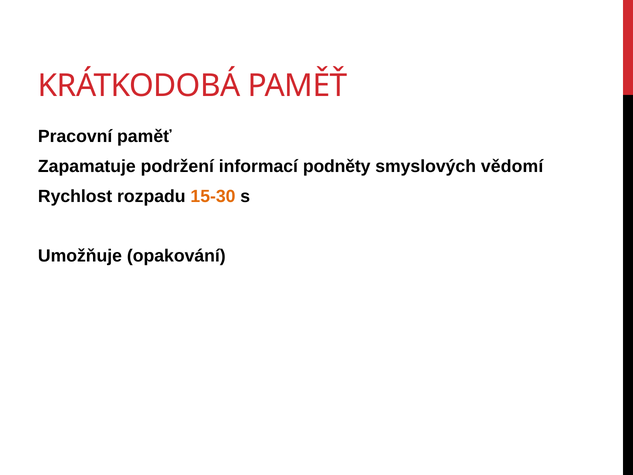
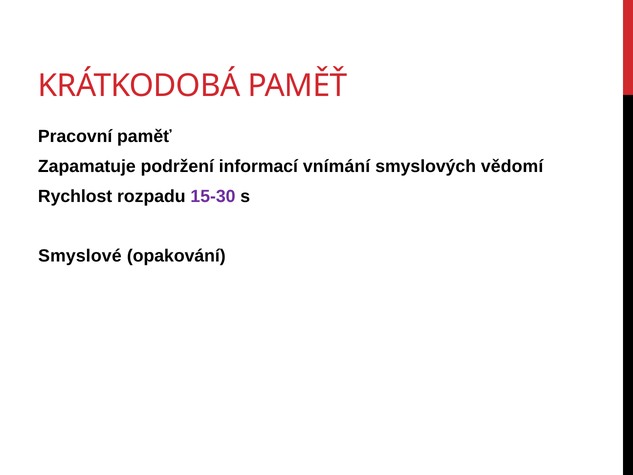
podněty: podněty -> vnímání
15-30 colour: orange -> purple
Umožňuje: Umožňuje -> Smyslové
